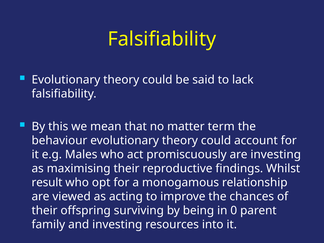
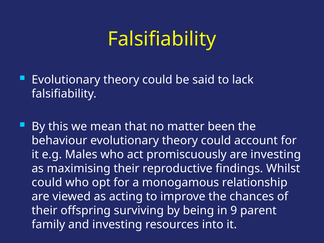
term: term -> been
result at (47, 183): result -> could
0: 0 -> 9
